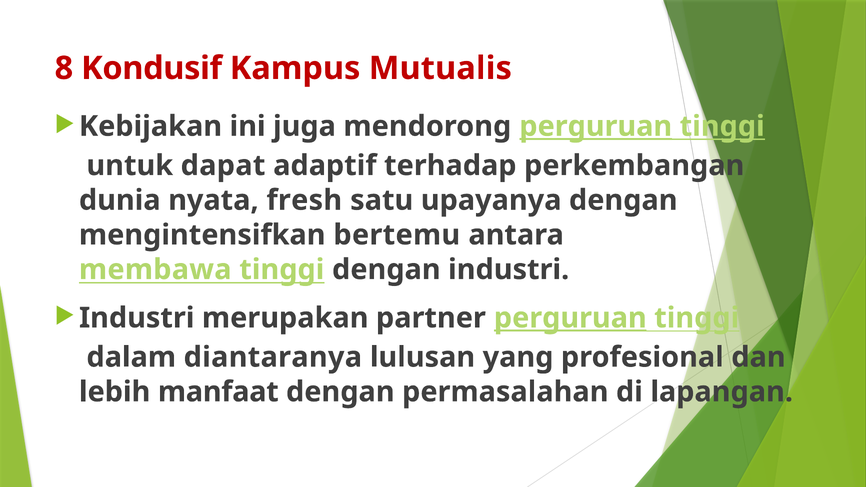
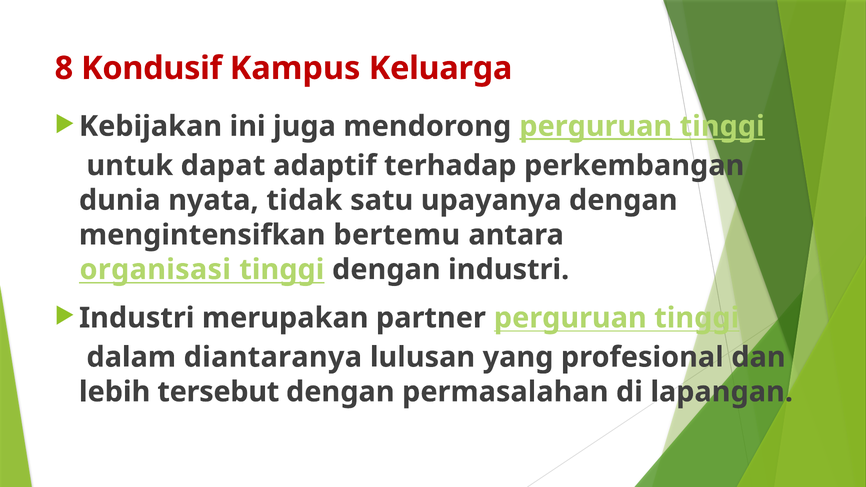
Mutualis: Mutualis -> Keluarga
fresh: fresh -> tidak
membawa: membawa -> organisasi
perguruan at (570, 318) underline: present -> none
manfaat: manfaat -> tersebut
